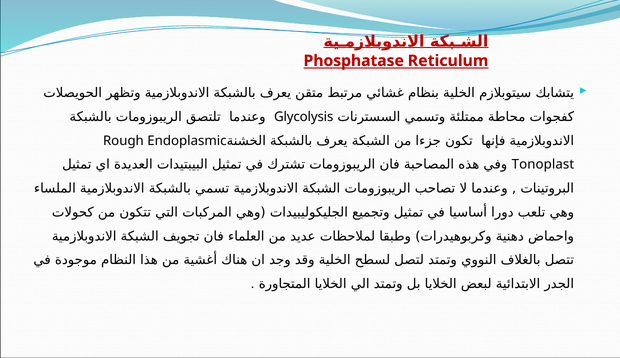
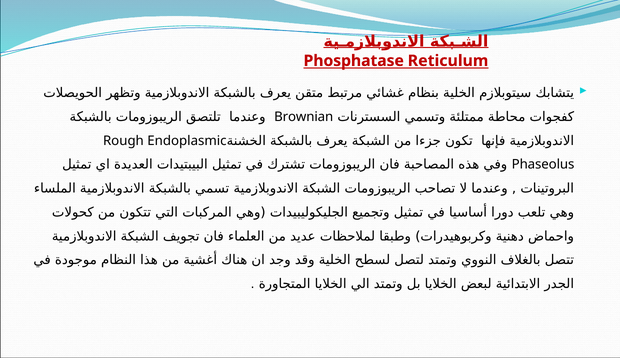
Glycolysis: Glycolysis -> Brownian
Tonoplast: Tonoplast -> Phaseolus
